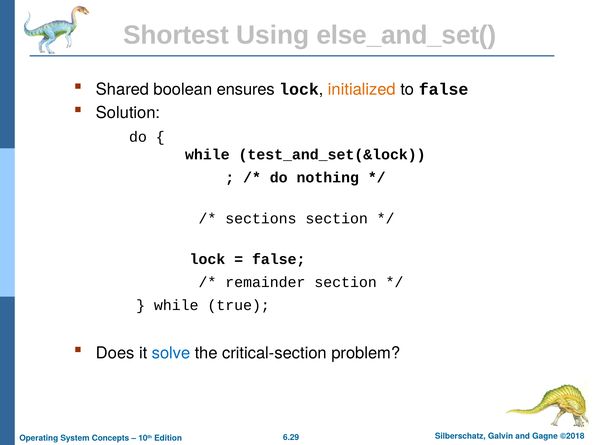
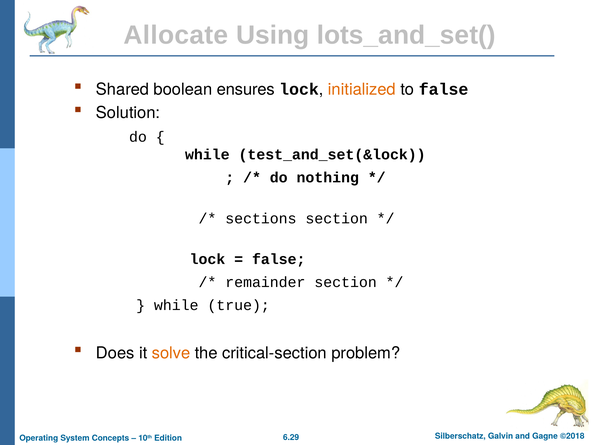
Shortest: Shortest -> Allocate
else_and_set(: else_and_set( -> lots_and_set(
solve colour: blue -> orange
